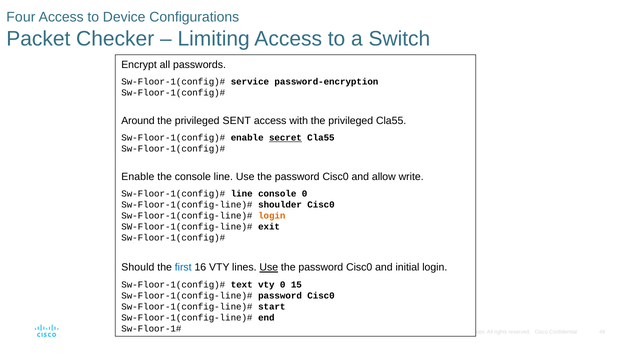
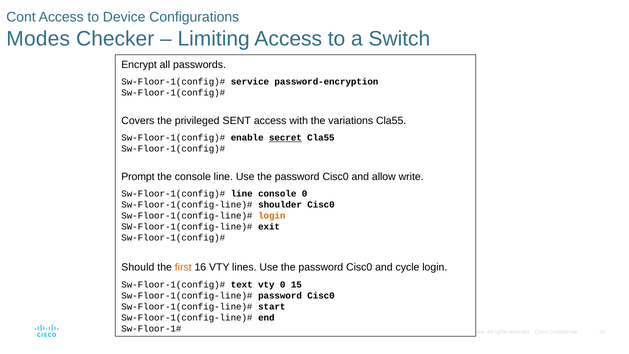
Four: Four -> Cont
Packet: Packet -> Modes
Around: Around -> Covers
with the privileged: privileged -> variations
Enable at (138, 177): Enable -> Prompt
first colour: blue -> orange
Use at (269, 267) underline: present -> none
initial: initial -> cycle
